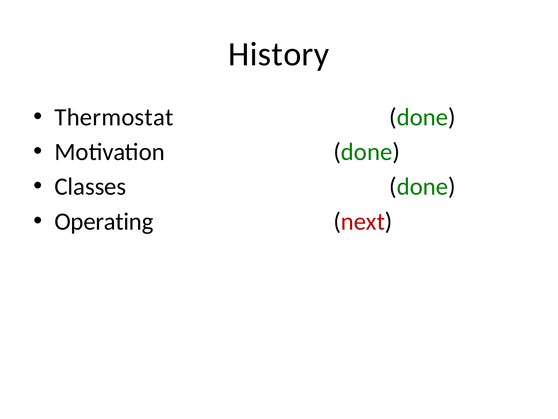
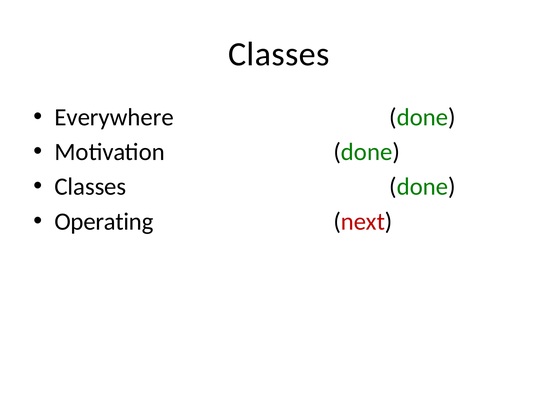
History at (279, 54): History -> Classes
Thermostat: Thermostat -> Everywhere
